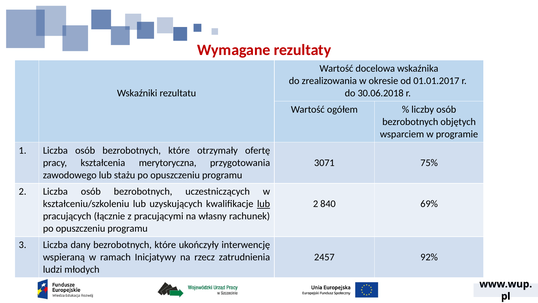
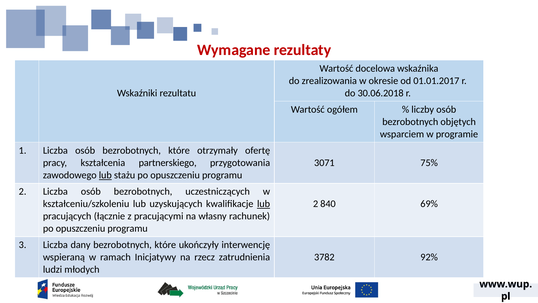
merytoryczna: merytoryczna -> partnerskiego
lub at (105, 175) underline: none -> present
2457: 2457 -> 3782
